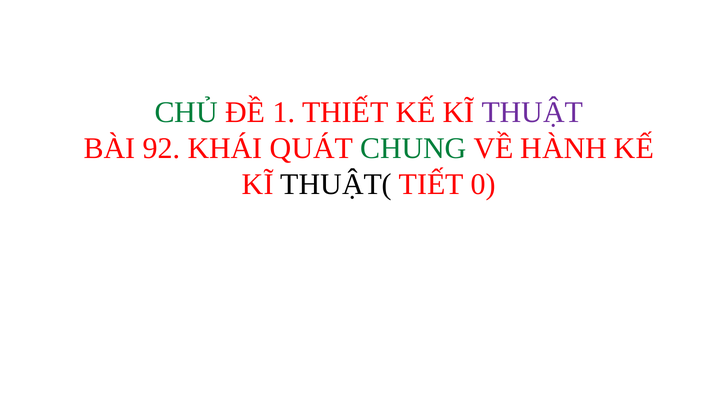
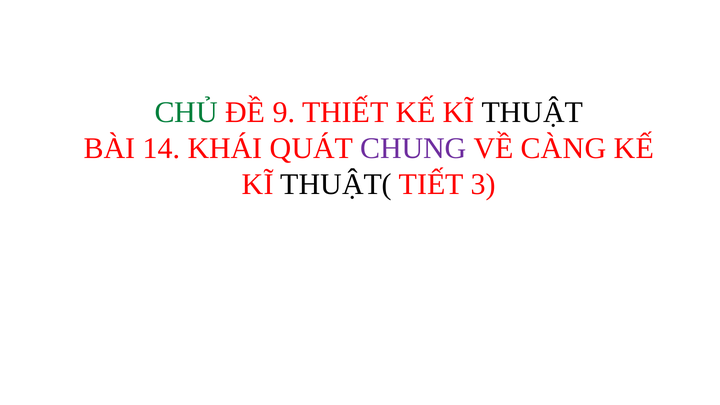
1: 1 -> 9
THUẬT colour: purple -> black
92: 92 -> 14
CHUNG colour: green -> purple
HÀNH: HÀNH -> CÀNG
0: 0 -> 3
